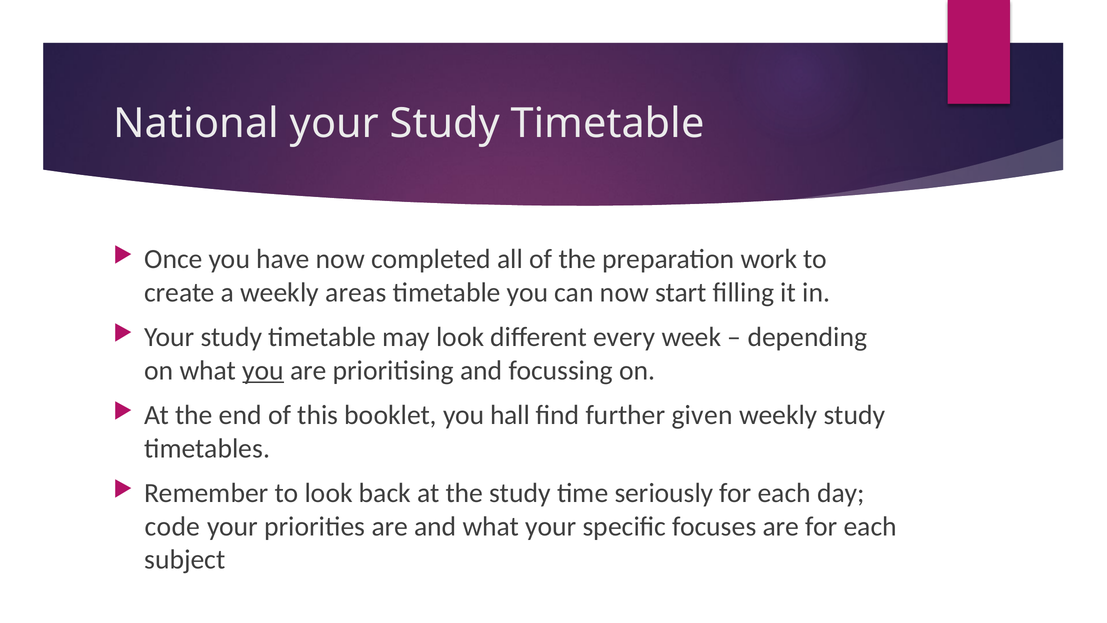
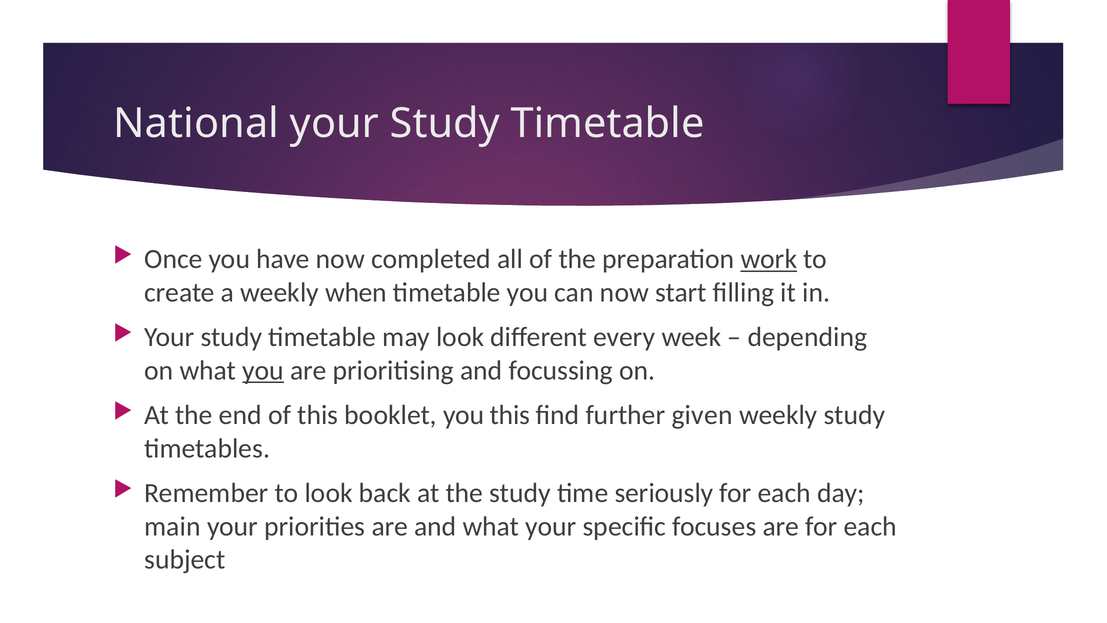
work underline: none -> present
areas: areas -> when
you hall: hall -> this
code: code -> main
